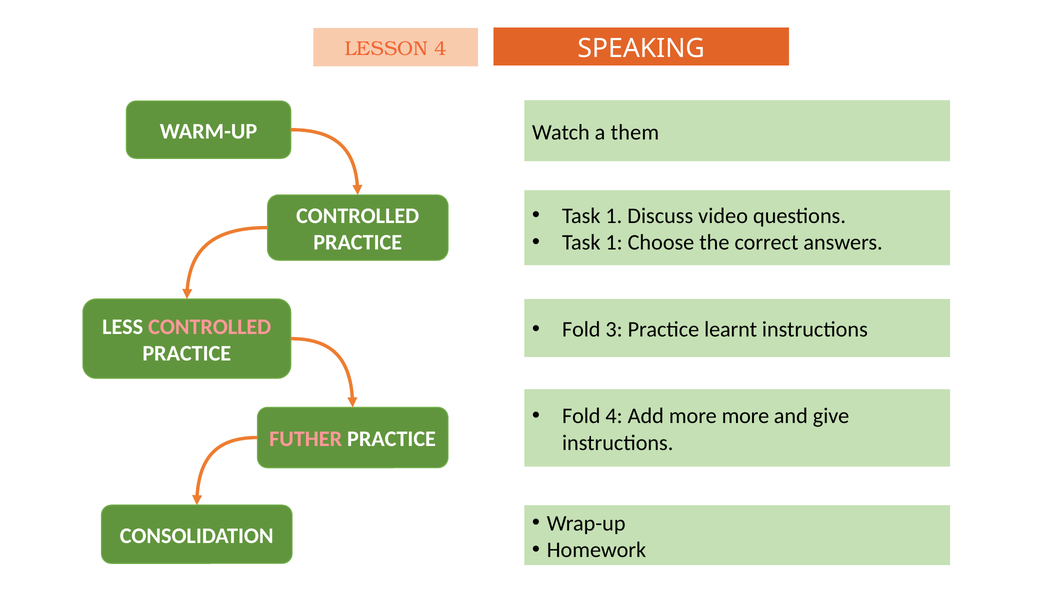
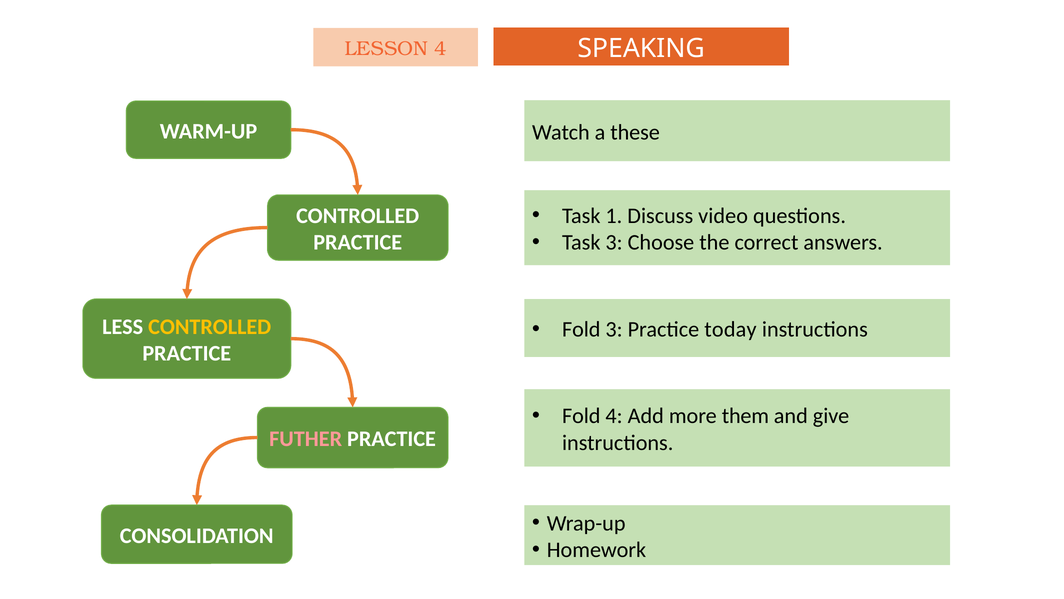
them: them -> these
1 at (614, 242): 1 -> 3
CONTROLLED at (210, 327) colour: pink -> yellow
learnt: learnt -> today
more more: more -> them
